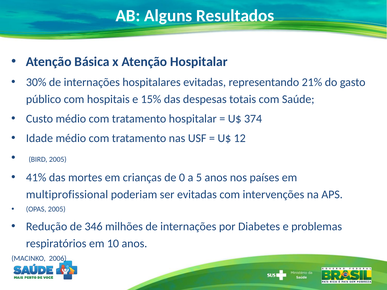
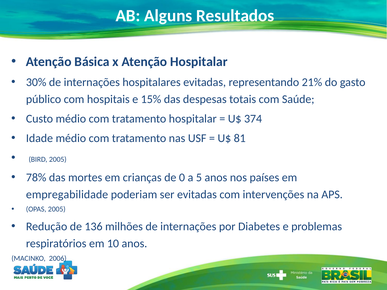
12: 12 -> 81
41%: 41% -> 78%
multiprofissional: multiprofissional -> empregabilidade
346: 346 -> 136
